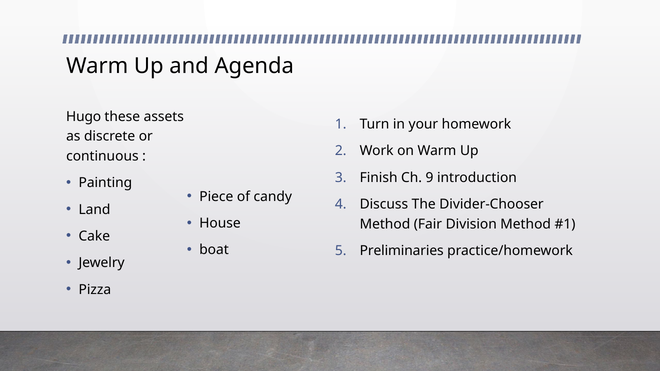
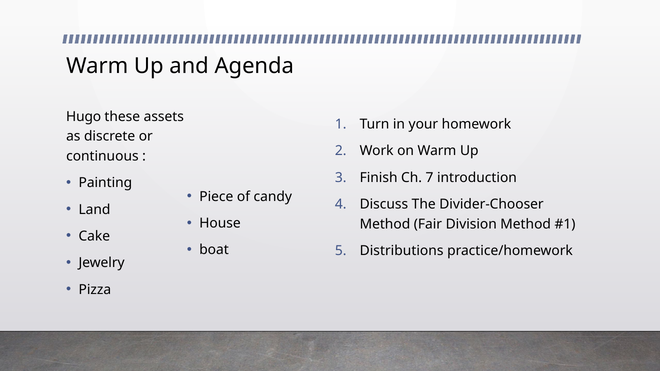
9: 9 -> 7
Preliminaries: Preliminaries -> Distributions
